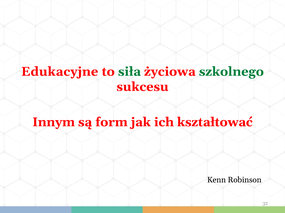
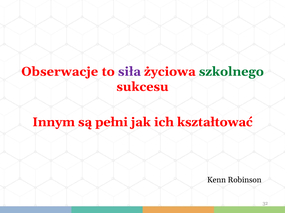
Edukacyjne: Edukacyjne -> Obserwacje
siła colour: green -> purple
form: form -> pełni
